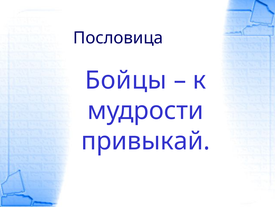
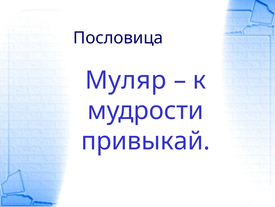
Бойцы: Бойцы -> Муляр
